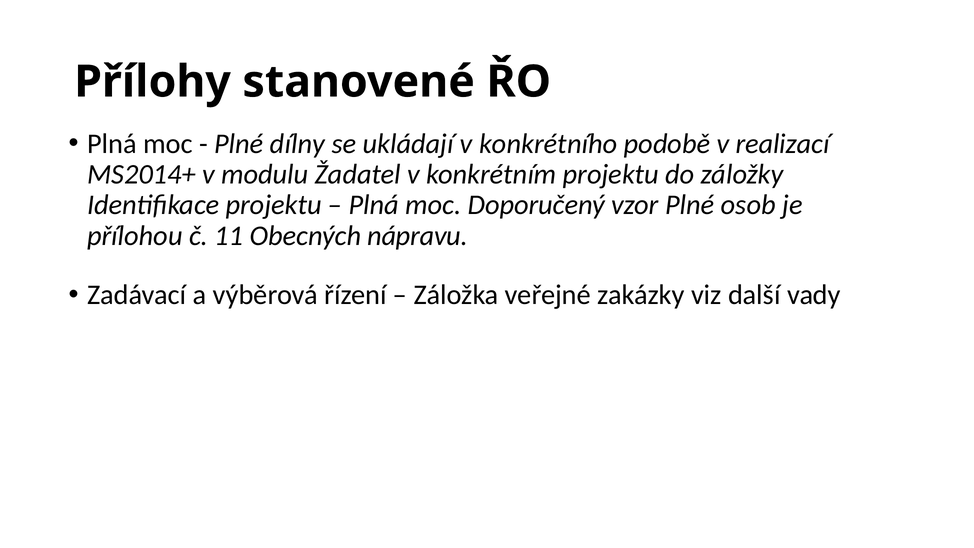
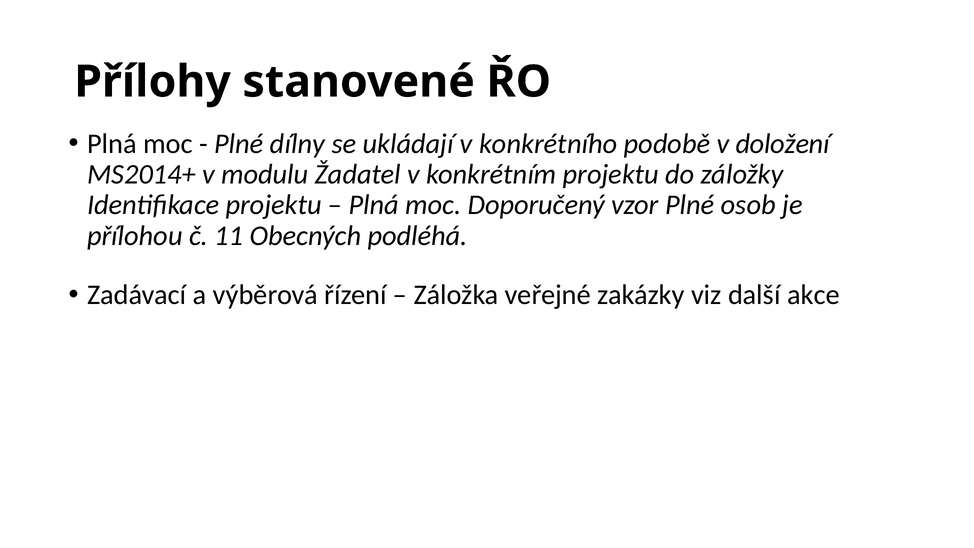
realizací: realizací -> doložení
nápravu: nápravu -> podléhá
vady: vady -> akce
